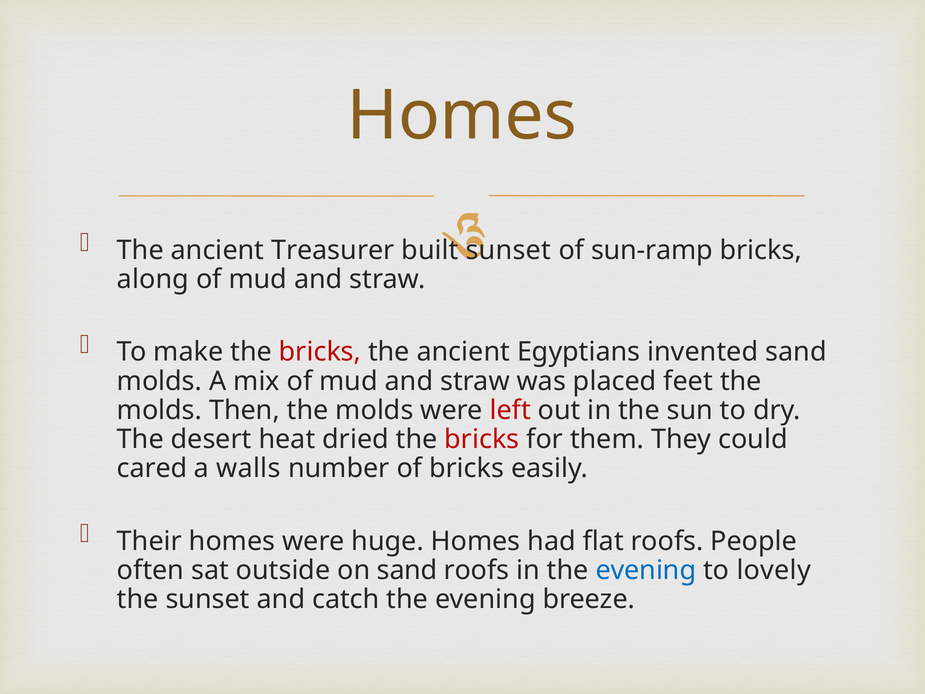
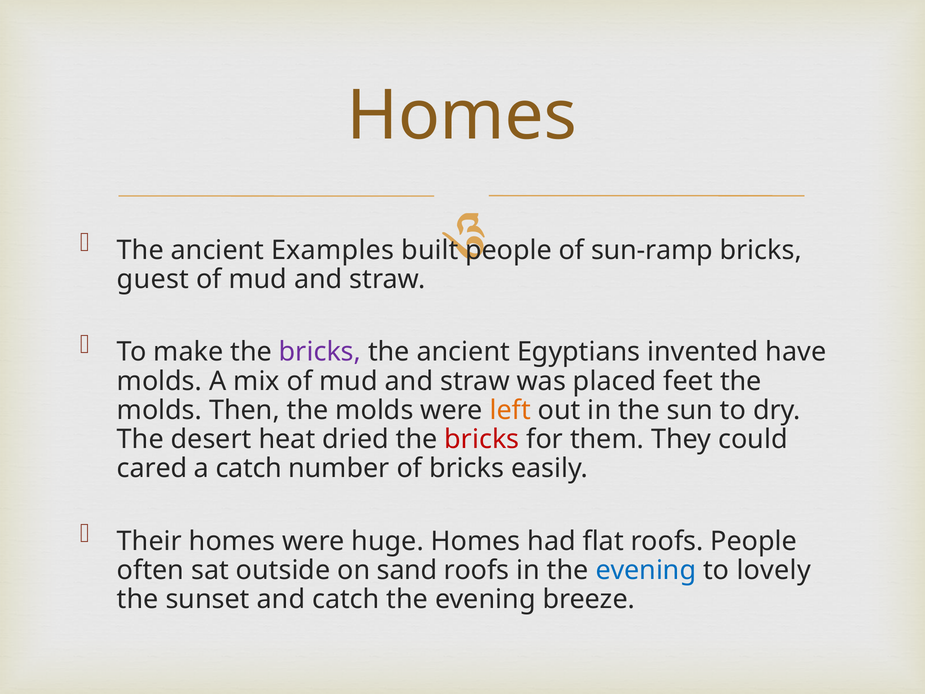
Treasurer: Treasurer -> Examples
built sunset: sunset -> people
along: along -> guest
bricks at (320, 352) colour: red -> purple
invented sand: sand -> have
left colour: red -> orange
a walls: walls -> catch
